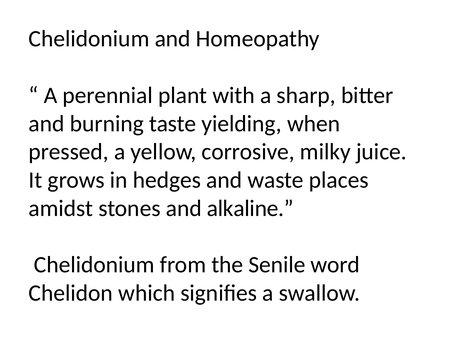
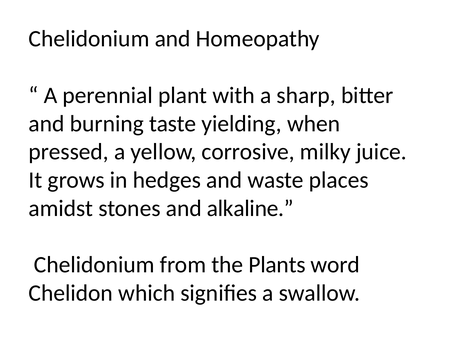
Senile: Senile -> Plants
